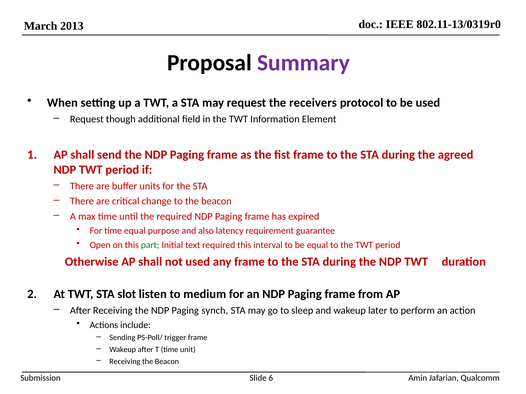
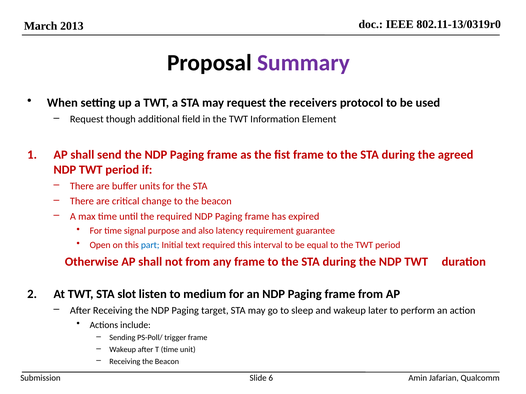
time equal: equal -> signal
part colour: green -> blue
not used: used -> from
synch: synch -> target
